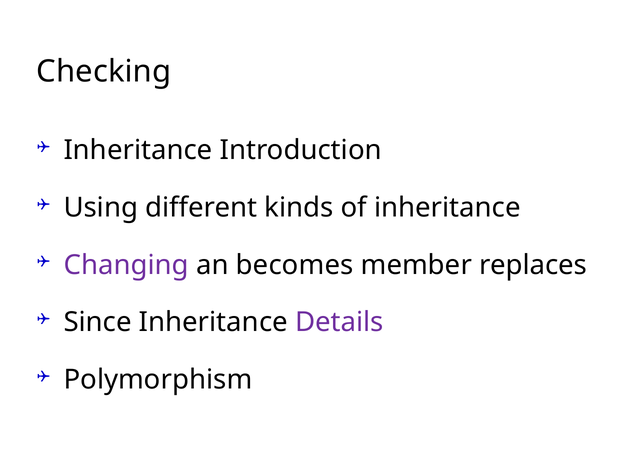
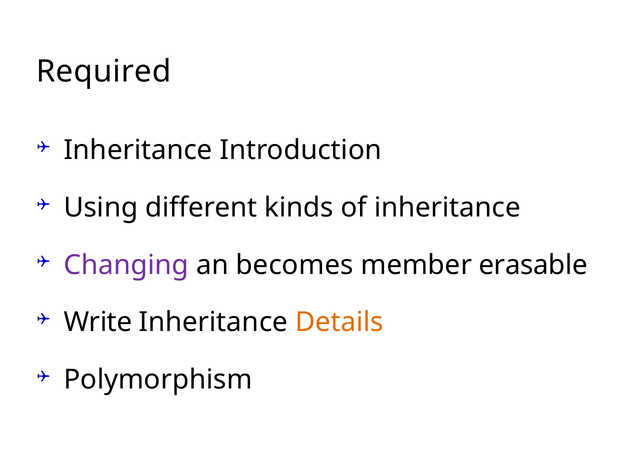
Checking: Checking -> Required
replaces: replaces -> erasable
Since: Since -> Write
Details colour: purple -> orange
